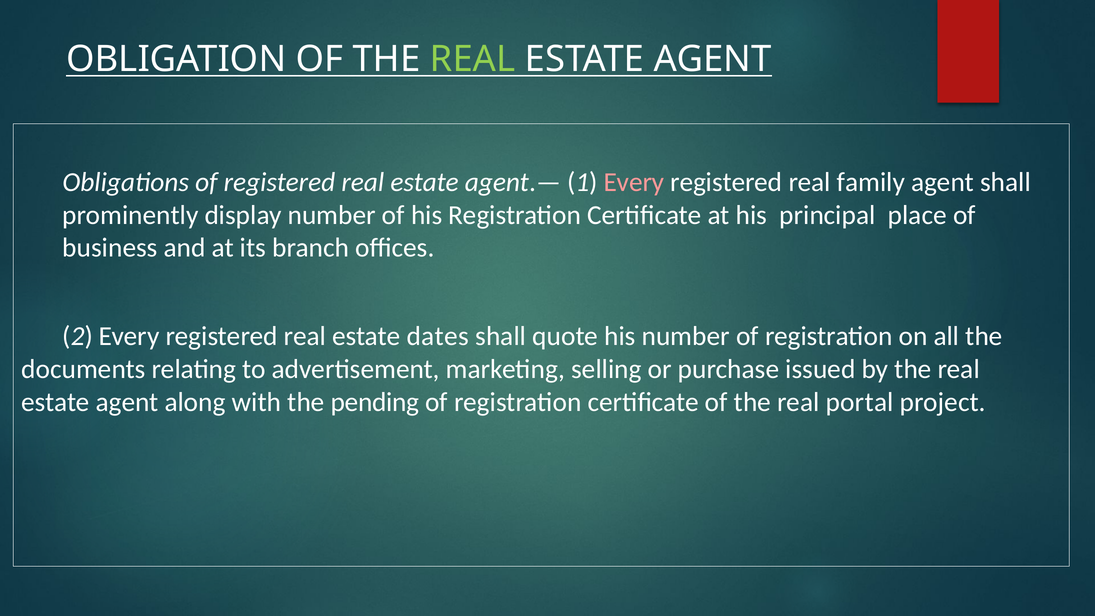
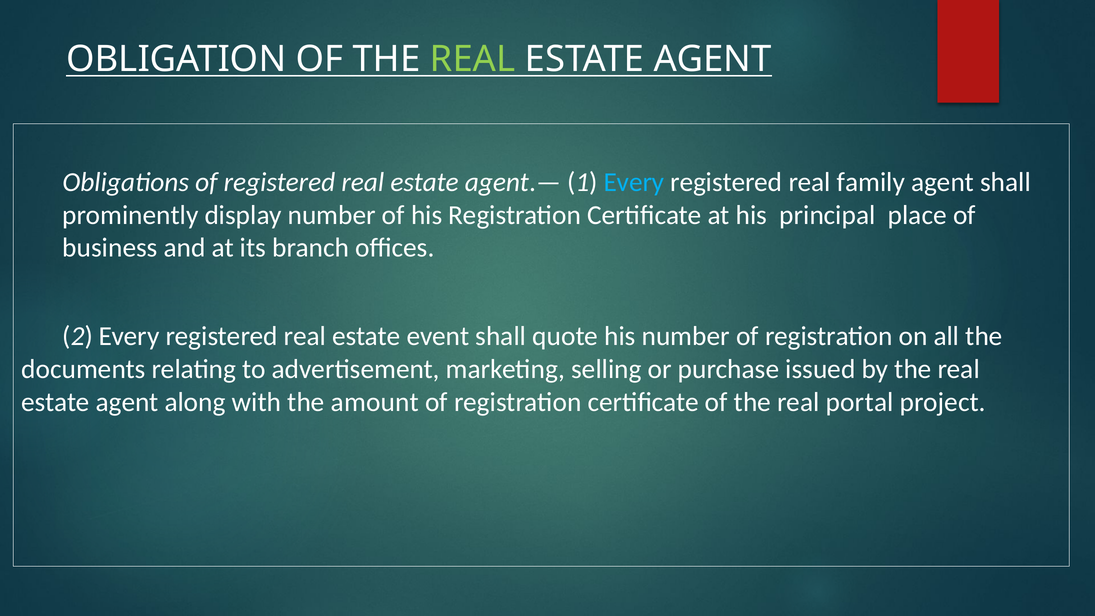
Every at (634, 182) colour: pink -> light blue
dates: dates -> event
pending: pending -> amount
